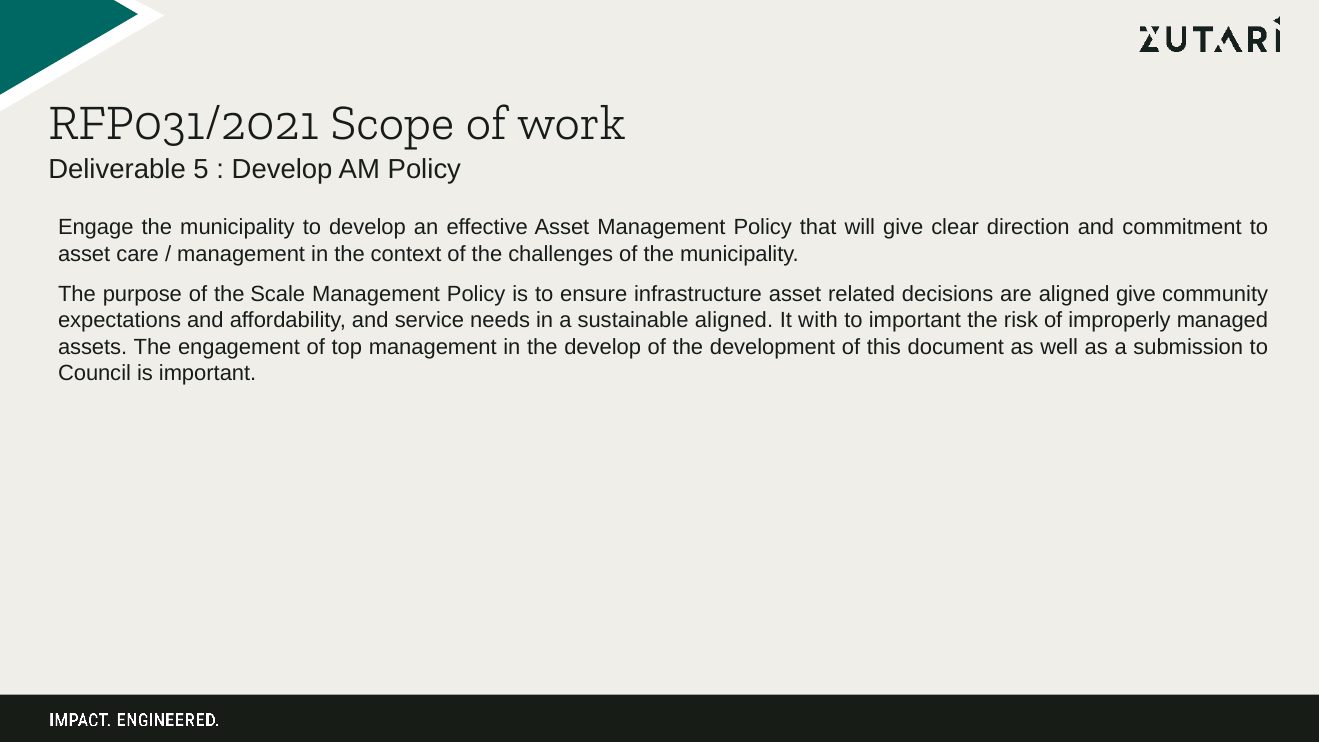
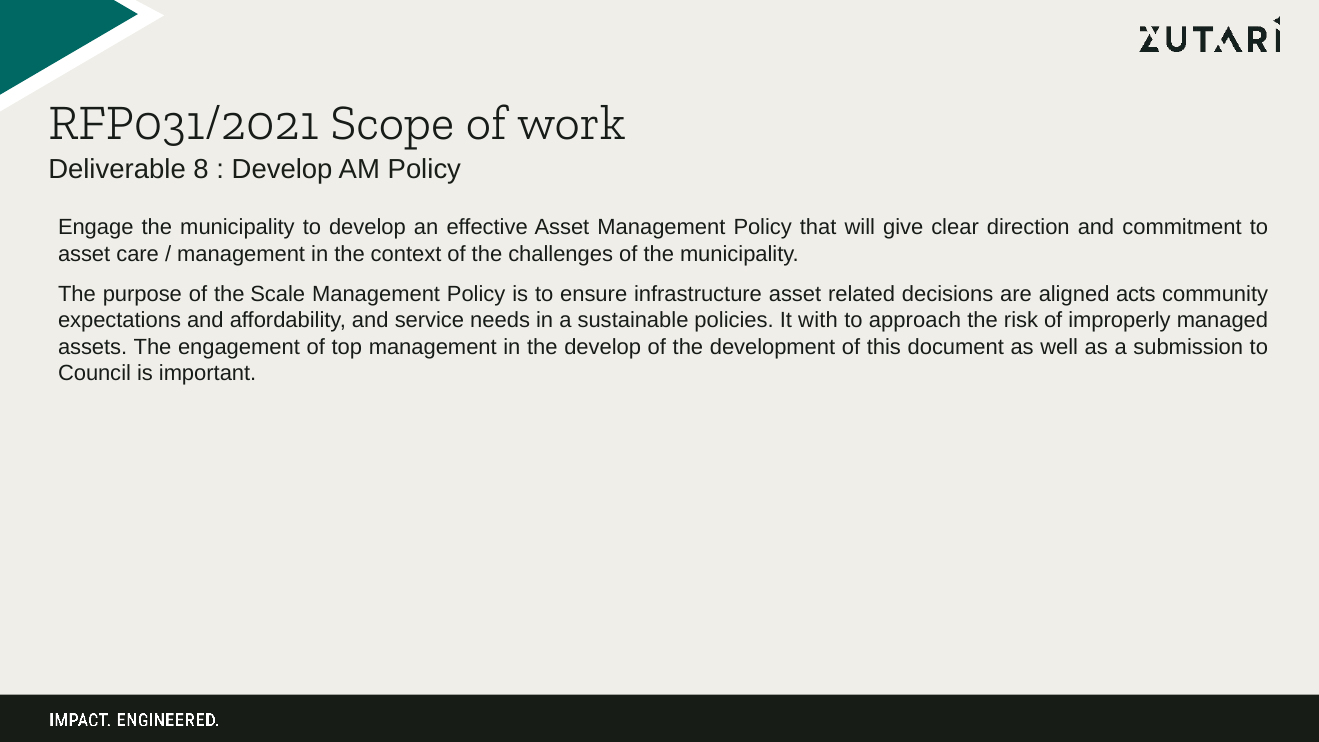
5: 5 -> 8
aligned give: give -> acts
sustainable aligned: aligned -> policies
to important: important -> approach
